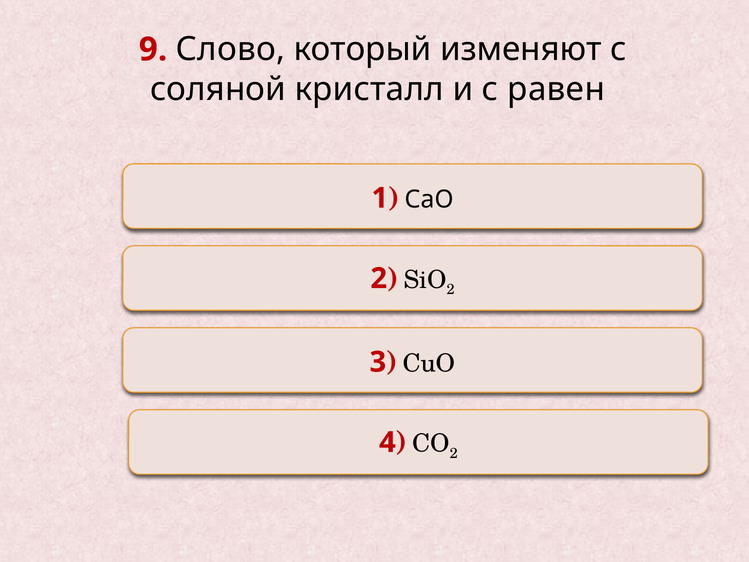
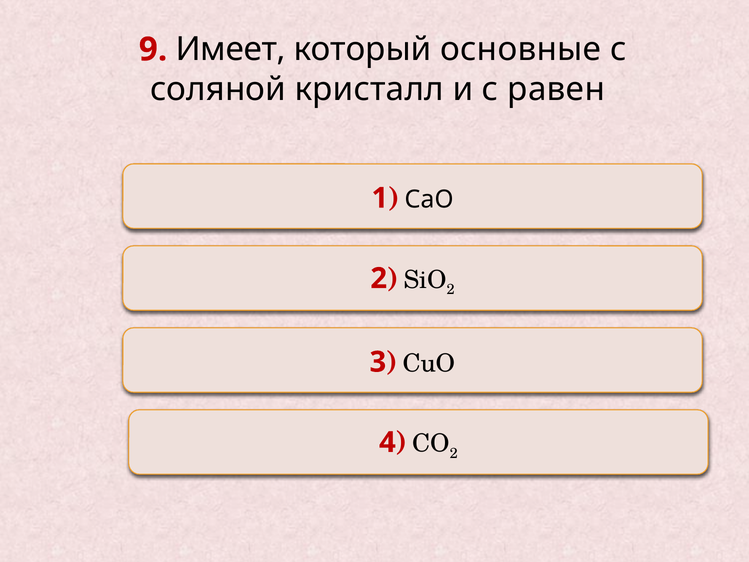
Слово: Слово -> Имеет
изменяют: изменяют -> основные
